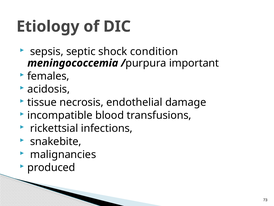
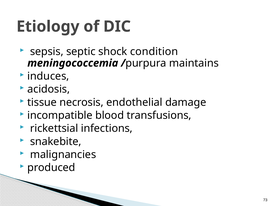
important: important -> maintains
females: females -> induces
